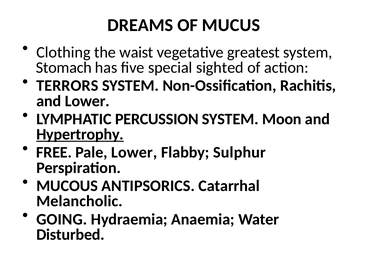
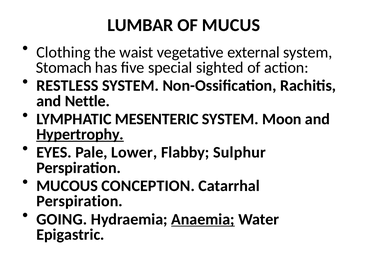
DREAMS: DREAMS -> LUMBAR
greatest: greatest -> external
TERRORS: TERRORS -> RESTLESS
and Lower: Lower -> Nettle
PERCUSSION: PERCUSSION -> MESENTERIC
FREE: FREE -> EYES
ANTIPSORICS: ANTIPSORICS -> CONCEPTION
Melancholic at (79, 201): Melancholic -> Perspiration
Anaemia underline: none -> present
Disturbed: Disturbed -> Epigastric
